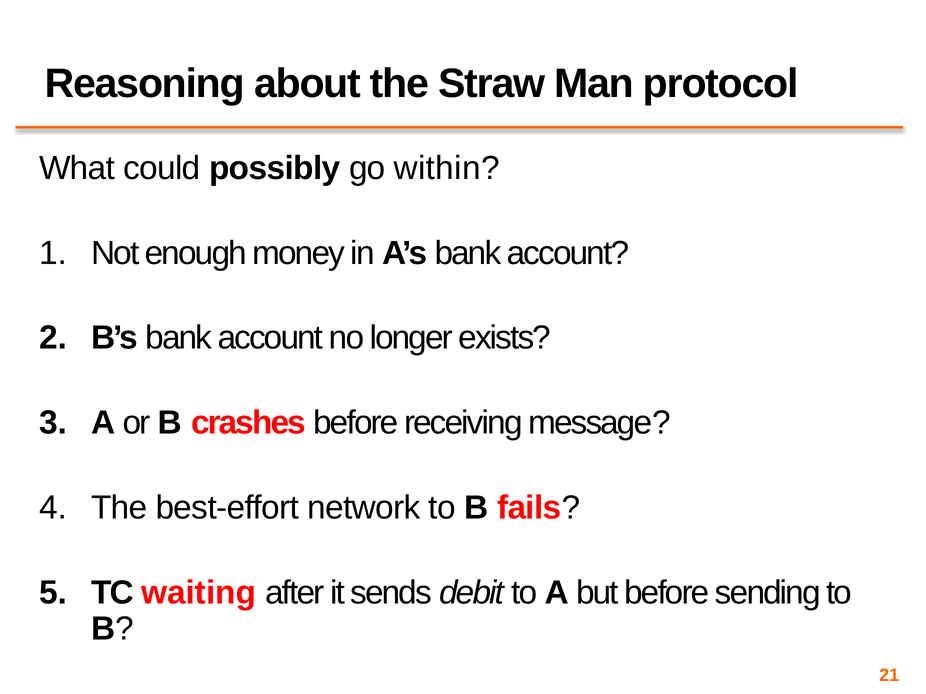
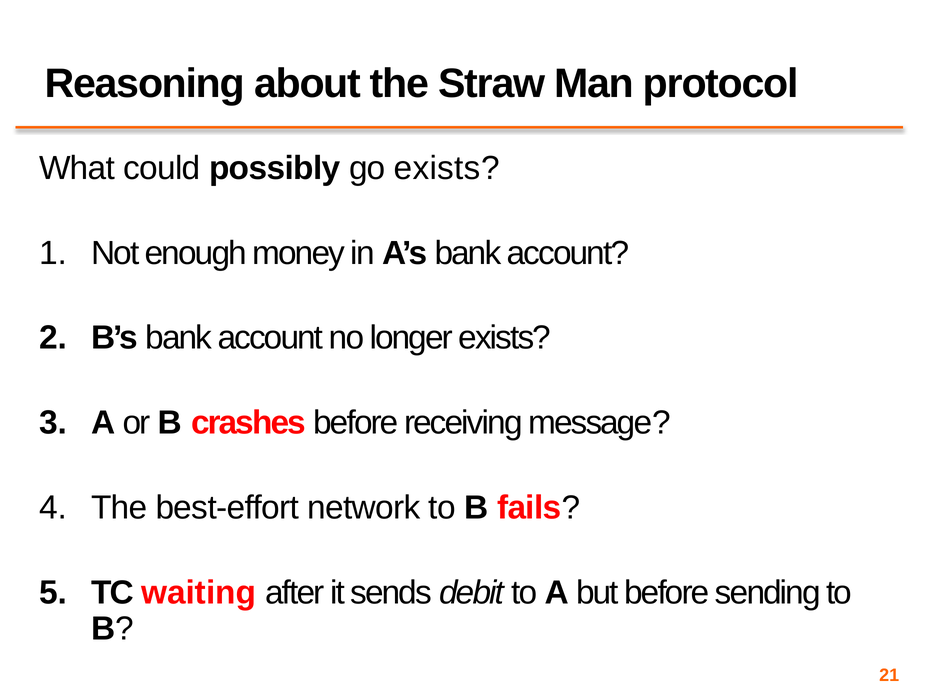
go within: within -> exists
